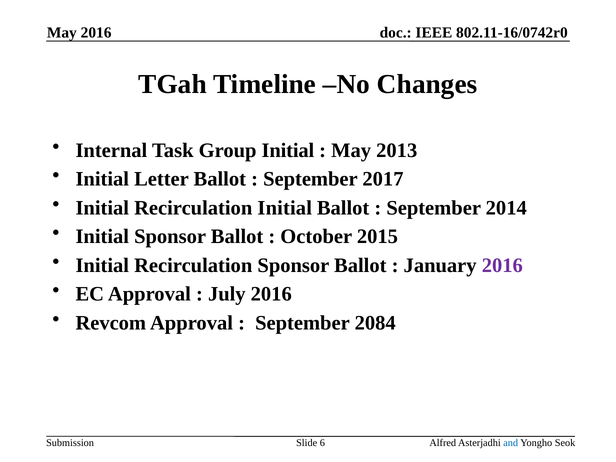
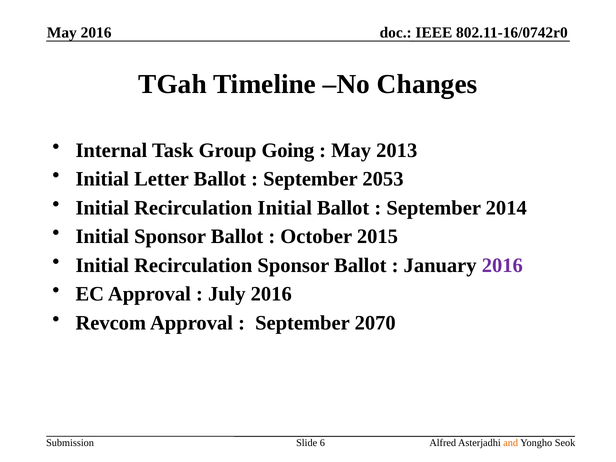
Group Initial: Initial -> Going
2017: 2017 -> 2053
2084: 2084 -> 2070
and colour: blue -> orange
